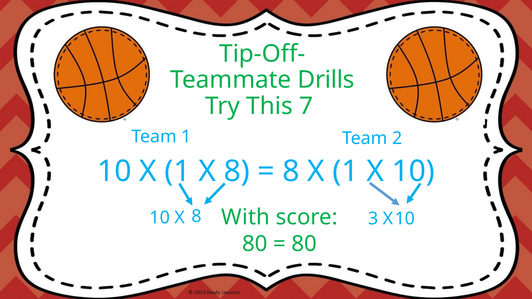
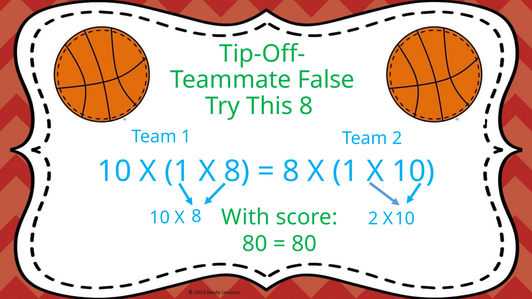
Drills: Drills -> False
This 7: 7 -> 8
X 3: 3 -> 2
